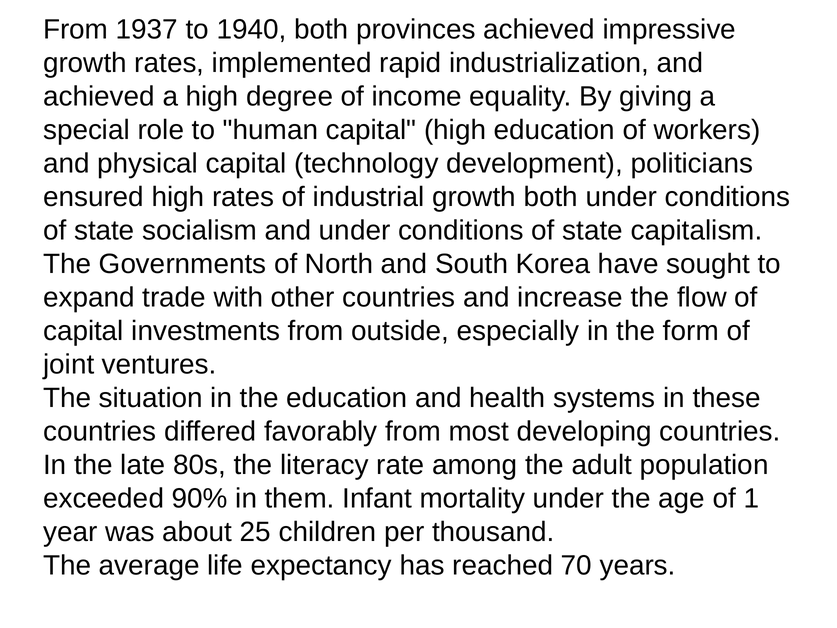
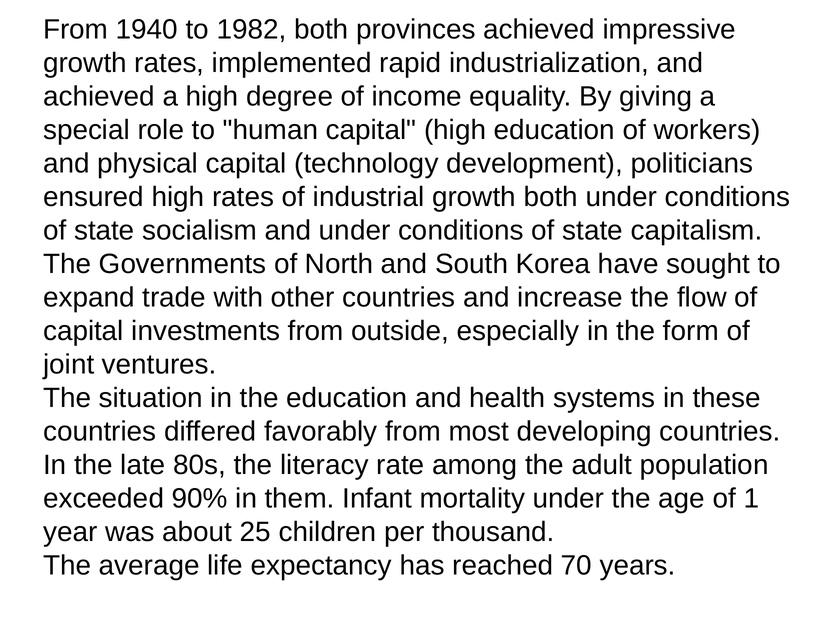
1937: 1937 -> 1940
1940: 1940 -> 1982
